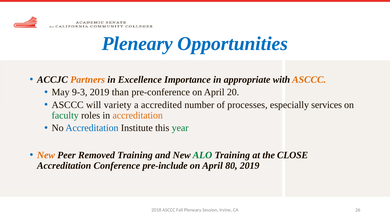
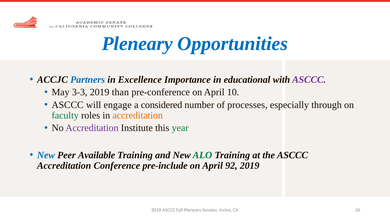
Partners colour: orange -> blue
appropriate: appropriate -> educational
ASCCC at (309, 79) colour: orange -> purple
9-3: 9-3 -> 3-3
20: 20 -> 10
variety: variety -> engage
accredited: accredited -> considered
services: services -> through
Accreditation at (92, 128) colour: blue -> purple
New at (46, 155) colour: orange -> blue
Removed: Removed -> Available
the CLOSE: CLOSE -> ASCCC
80: 80 -> 92
